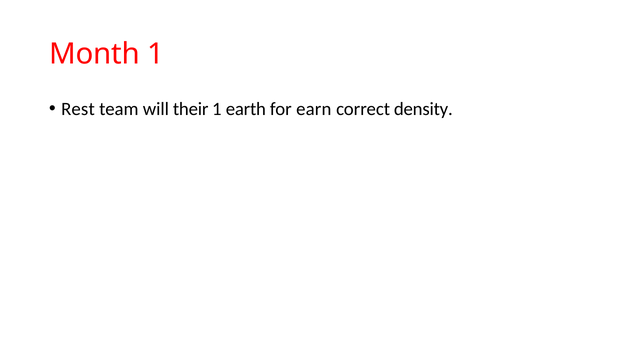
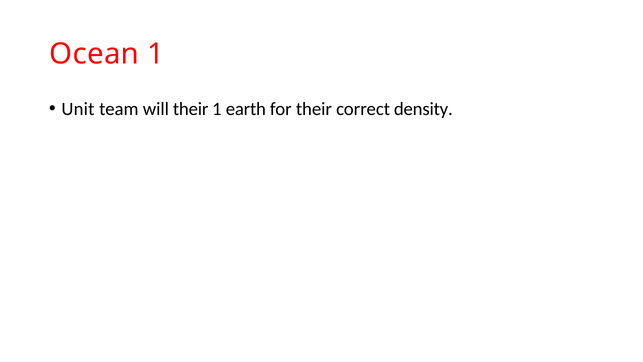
Month: Month -> Ocean
Rest: Rest -> Unit
for earn: earn -> their
